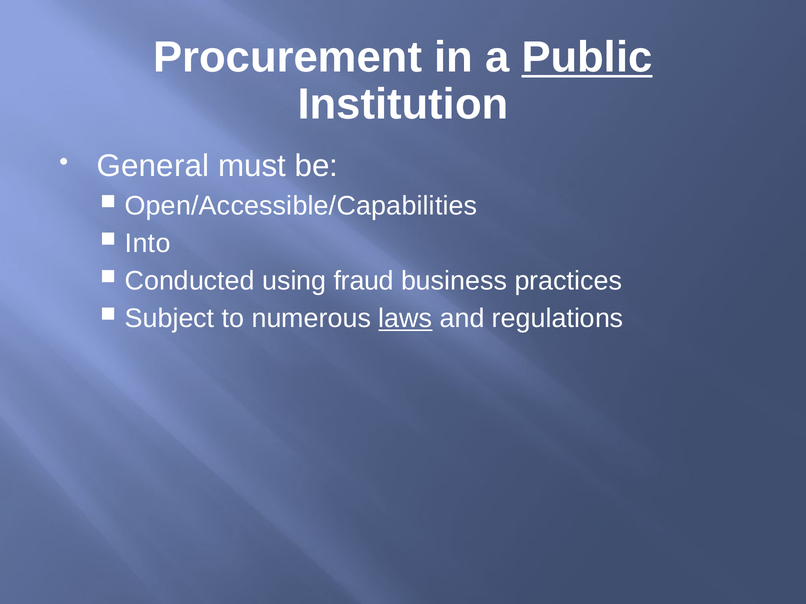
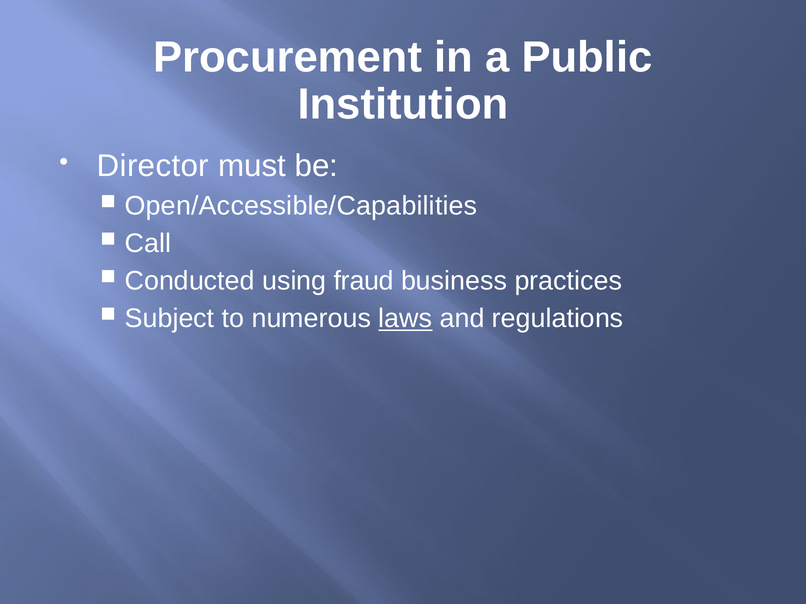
Public underline: present -> none
General: General -> Director
Into: Into -> Call
